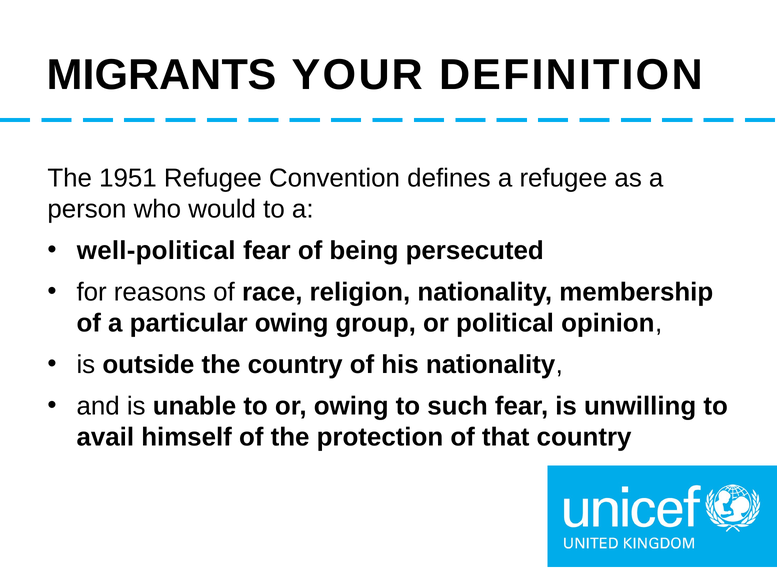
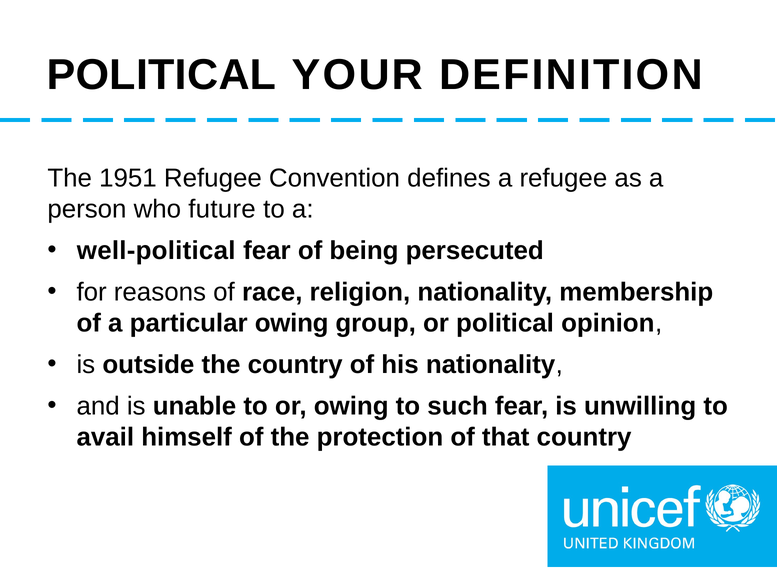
MIGRANTS at (162, 75): MIGRANTS -> POLITICAL
would: would -> future
